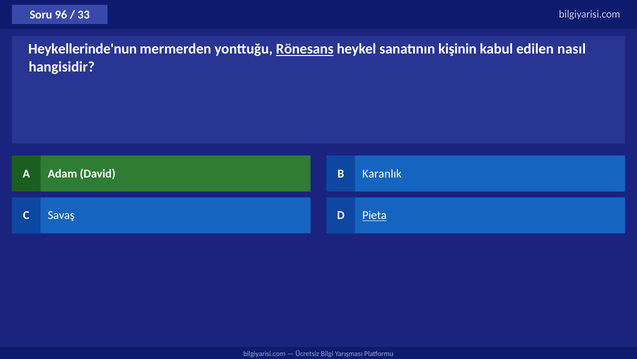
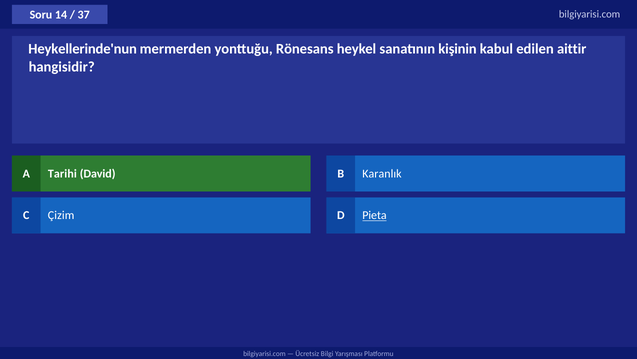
96: 96 -> 14
33: 33 -> 37
Rönesans underline: present -> none
nasıl: nasıl -> aittir
Adam: Adam -> Tarihi
Savaş: Savaş -> Çizim
